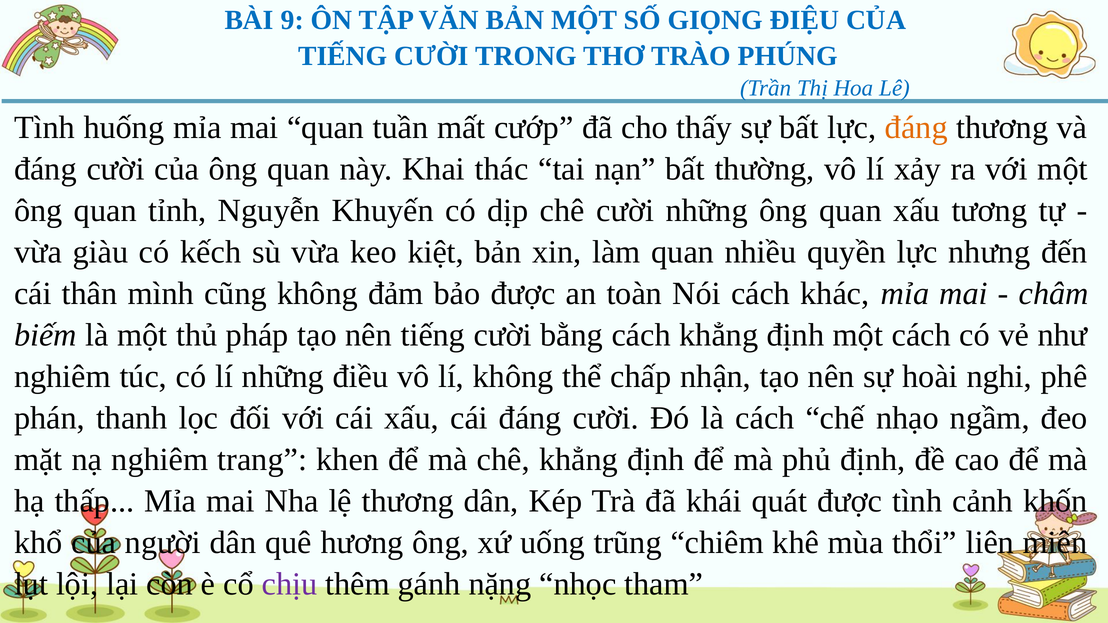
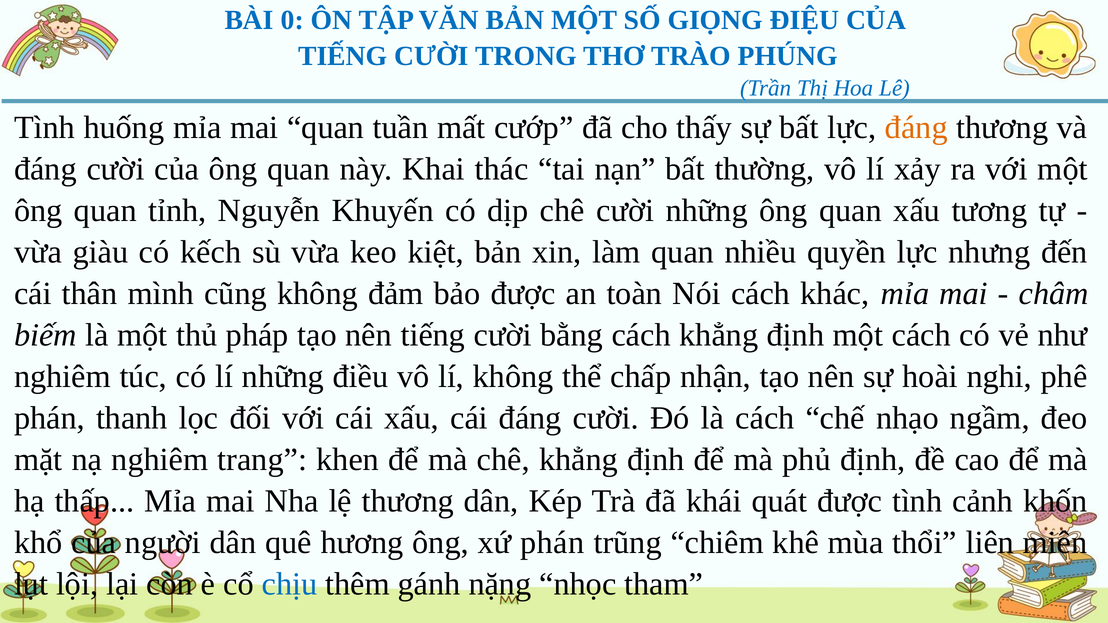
9: 9 -> 0
xứ uống: uống -> phán
chịu colour: purple -> blue
